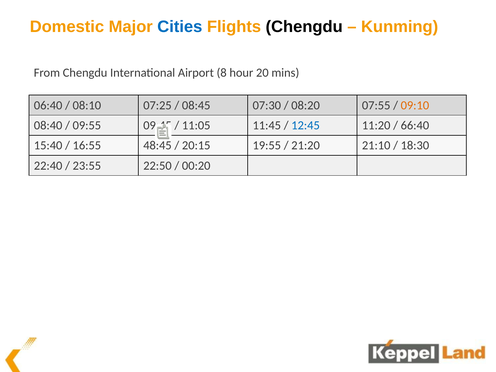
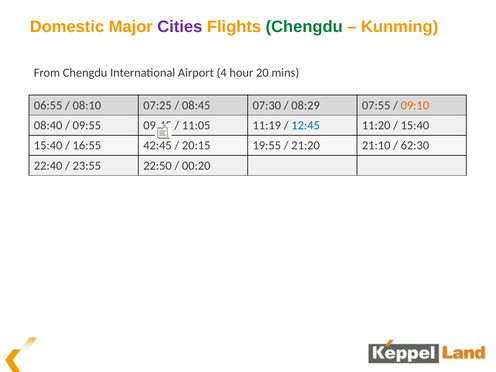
Cities colour: blue -> purple
Chengdu at (304, 27) colour: black -> green
8: 8 -> 4
06:40: 06:40 -> 06:55
08:20: 08:20 -> 08:29
11:45: 11:45 -> 11:19
66:40 at (415, 125): 66:40 -> 15:40
48:45: 48:45 -> 42:45
18:30: 18:30 -> 62:30
